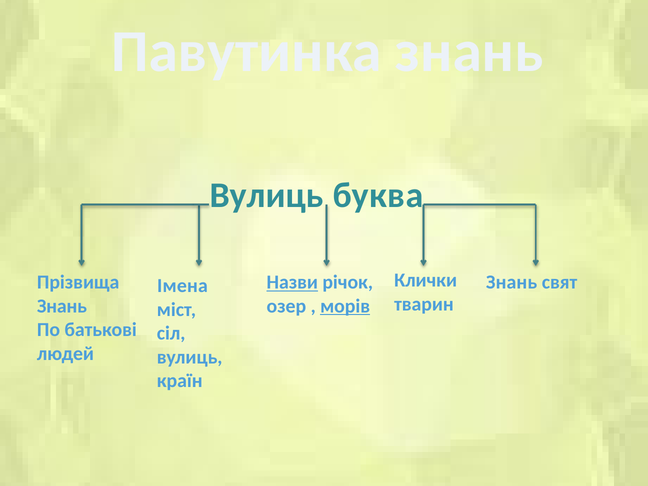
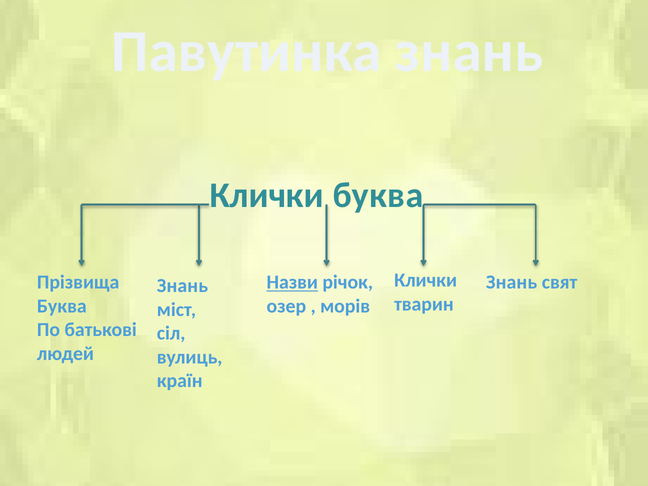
Вулиць at (267, 195): Вулиць -> Клички
Імена at (182, 286): Імена -> Знань
Знань at (62, 306): Знань -> Буква
морів underline: present -> none
